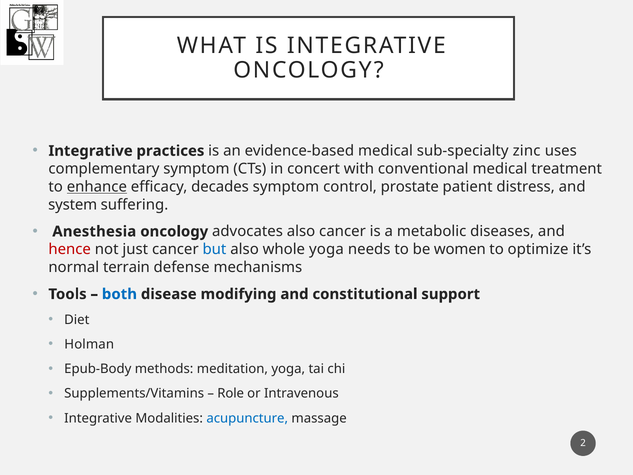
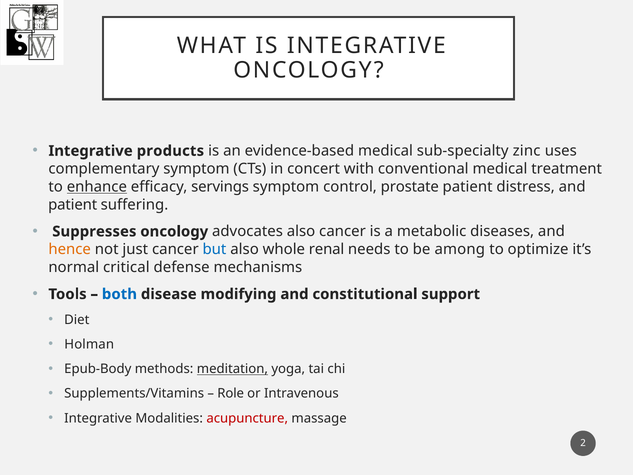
practices: practices -> products
decades: decades -> servings
system at (73, 205): system -> patient
Anesthesia: Anesthesia -> Suppresses
hence colour: red -> orange
whole yoga: yoga -> renal
women: women -> among
terrain: terrain -> critical
meditation underline: none -> present
acupuncture colour: blue -> red
